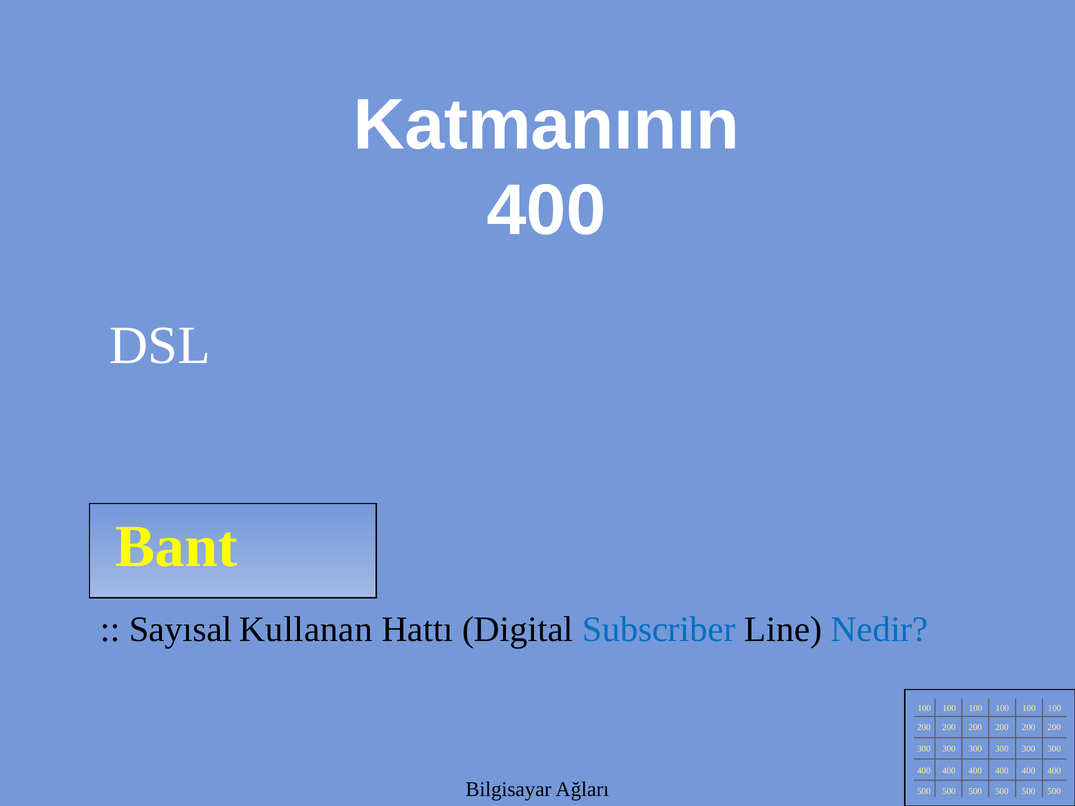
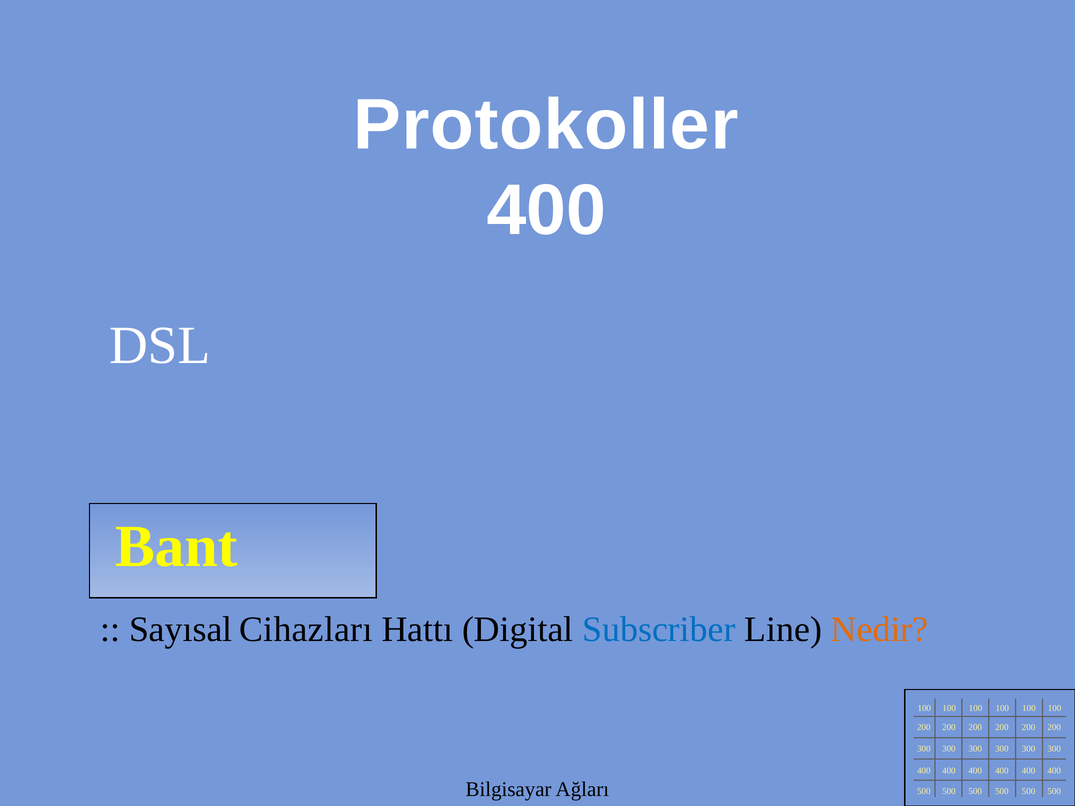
Katmanının: Katmanının -> Protokoller
Kullanan: Kullanan -> Cihazları
Nedir colour: blue -> orange
